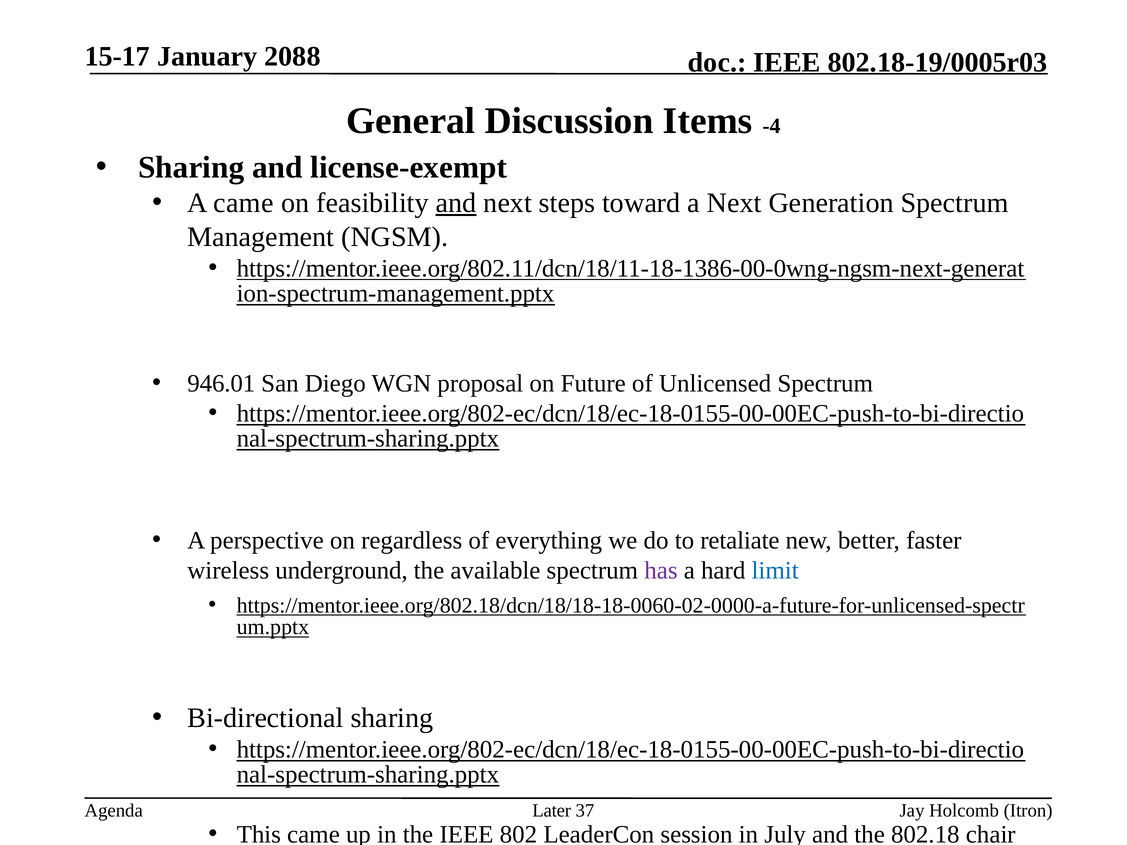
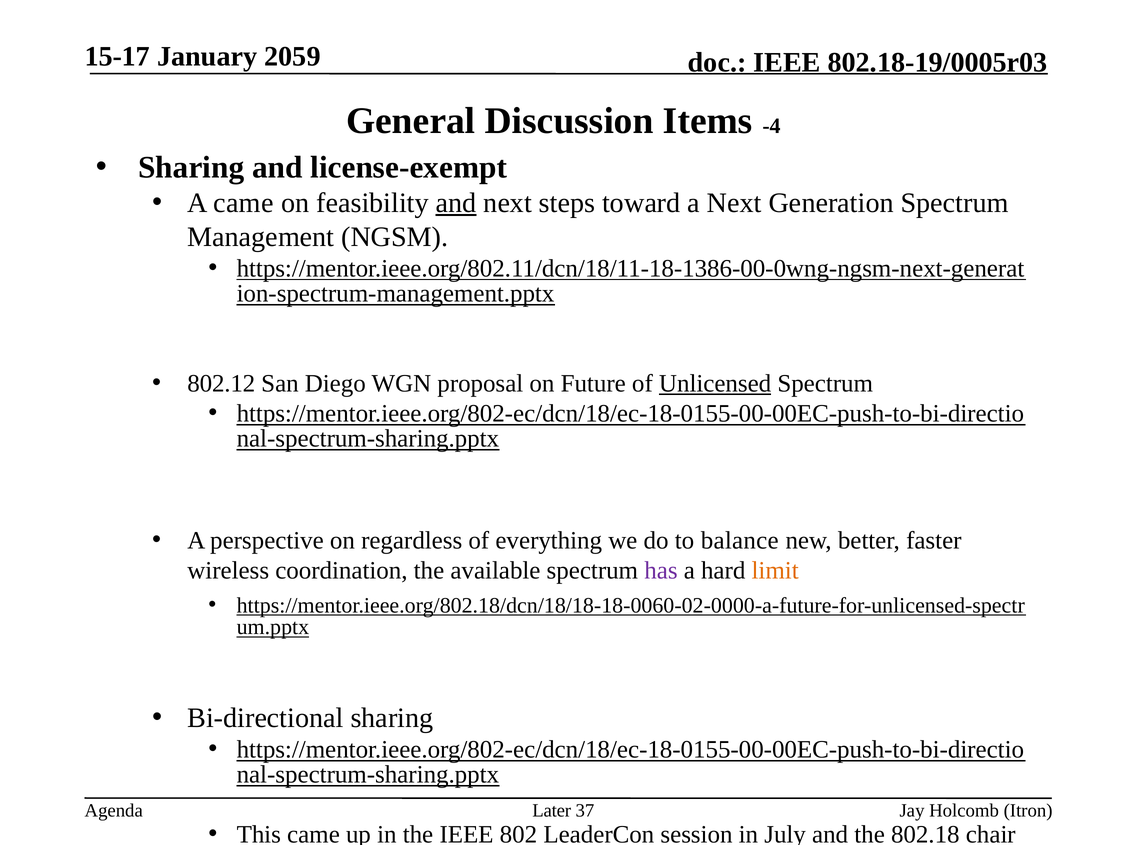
2088: 2088 -> 2059
946.01: 946.01 -> 802.12
Unlicensed underline: none -> present
retaliate: retaliate -> balance
underground: underground -> coordination
limit colour: blue -> orange
